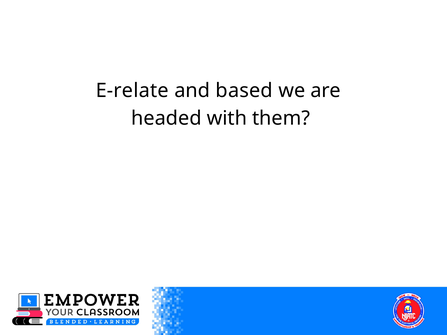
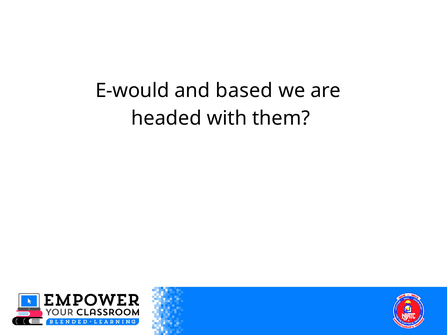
E-relate: E-relate -> E-would
